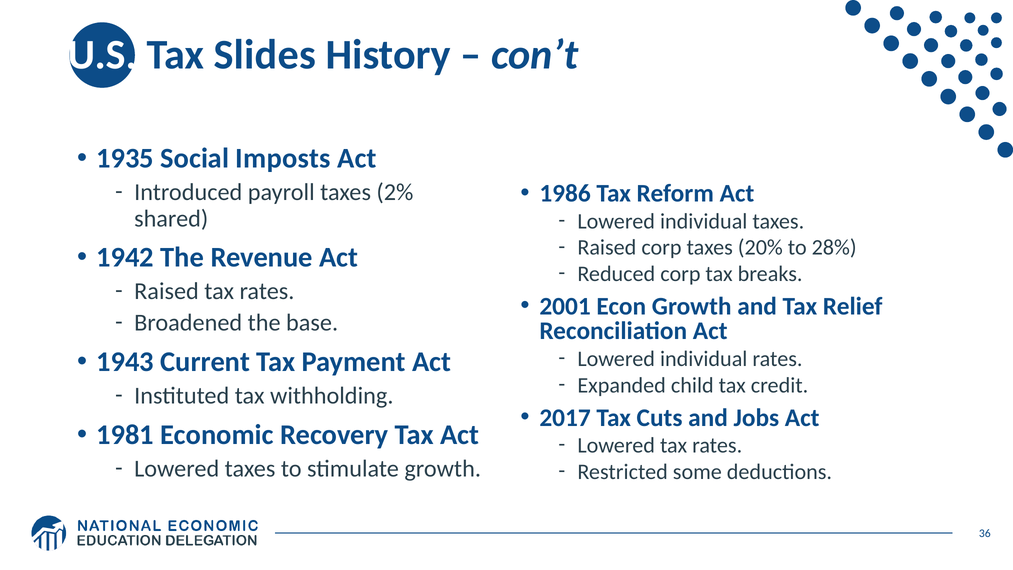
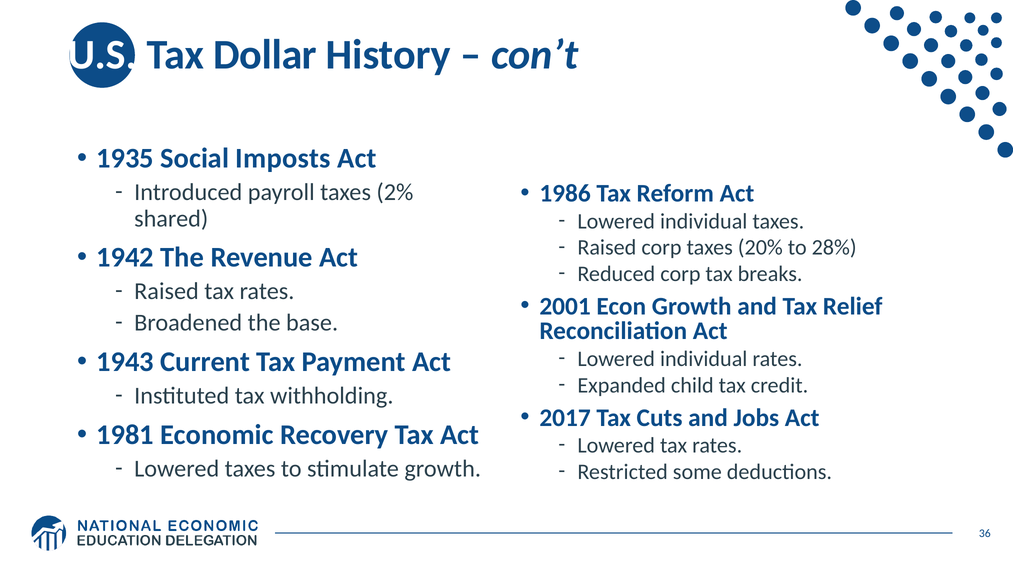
Slides: Slides -> Dollar
